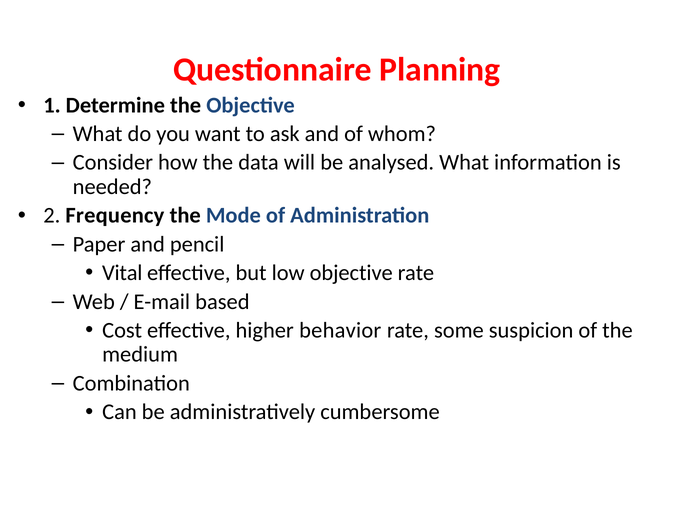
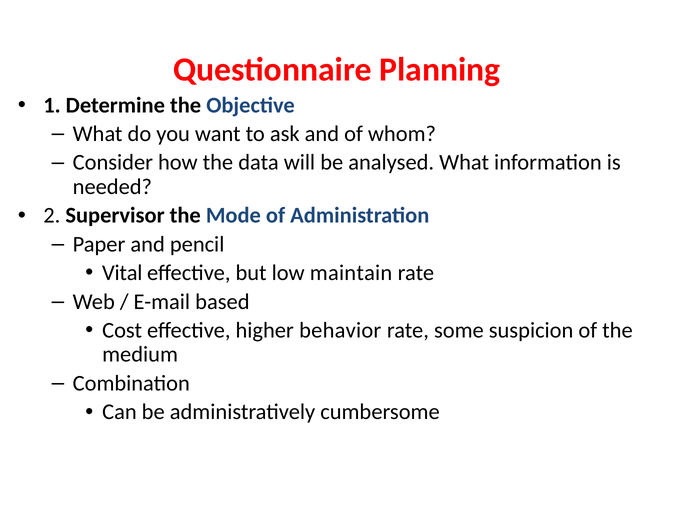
Frequency: Frequency -> Supervisor
low objective: objective -> maintain
